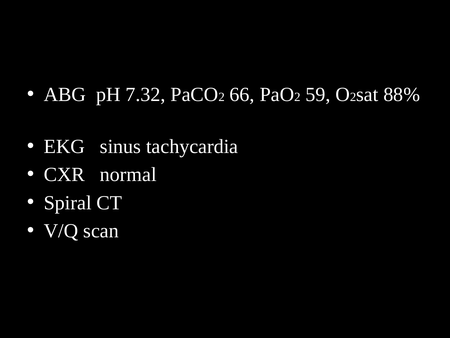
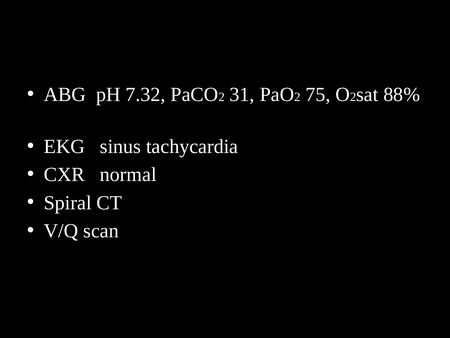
66: 66 -> 31
59: 59 -> 75
